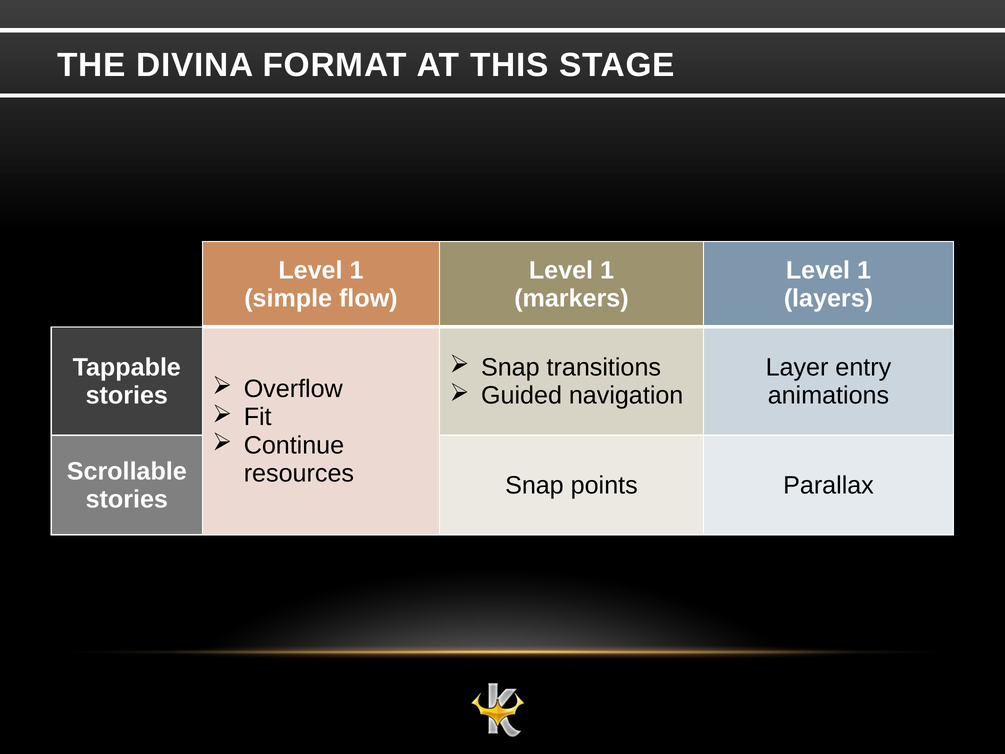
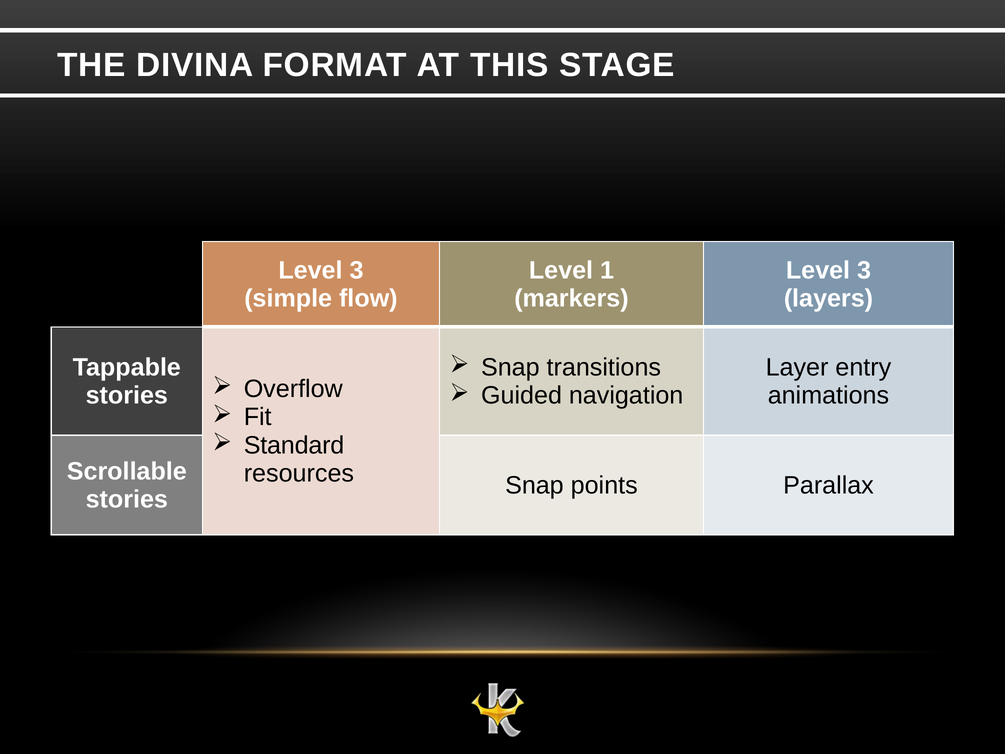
1 at (357, 270): 1 -> 3
1 at (864, 270): 1 -> 3
Continue: Continue -> Standard
